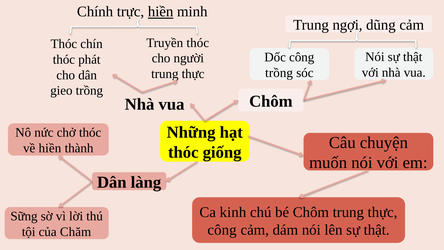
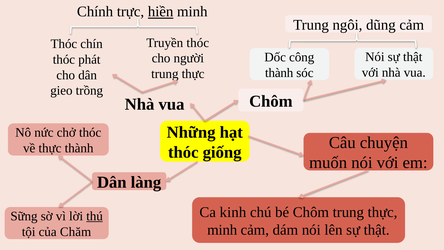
ngợi: ngợi -> ngôi
trồng at (279, 73): trồng -> thành
về hiền: hiền -> thực
thú underline: none -> present
công at (222, 230): công -> minh
